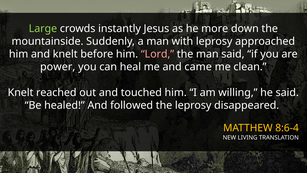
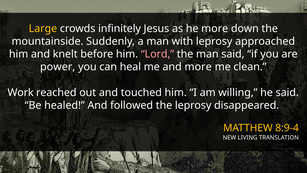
Large colour: light green -> yellow
instantly: instantly -> infinitely
and came: came -> more
Knelt at (21, 92): Knelt -> Work
8:6-4: 8:6-4 -> 8:9-4
